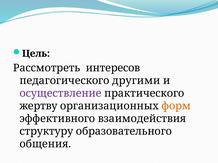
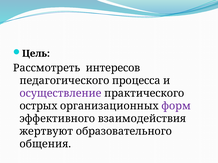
другими: другими -> процесса
жертву: жертву -> острых
форм colour: orange -> purple
структуру: структуру -> жертвуют
